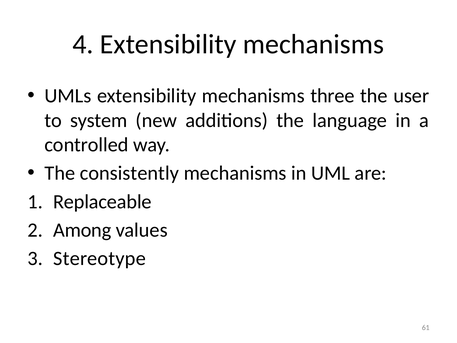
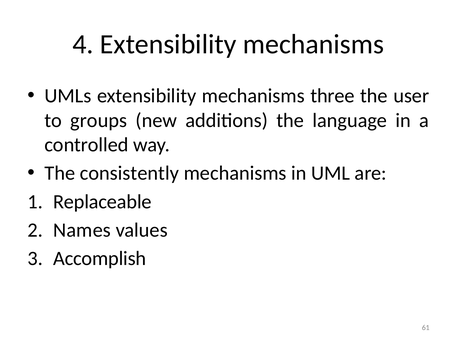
system: system -> groups
Among: Among -> Names
Stereotype: Stereotype -> Accomplish
